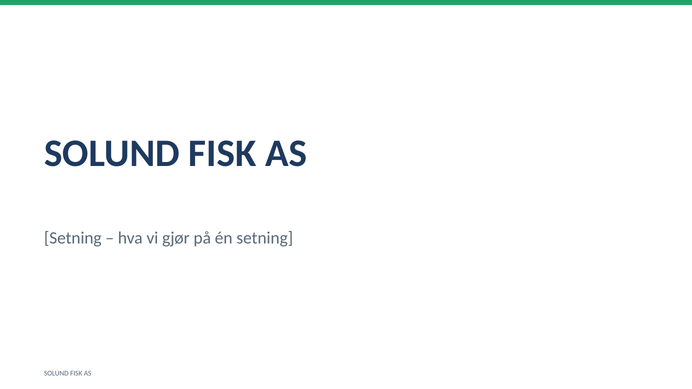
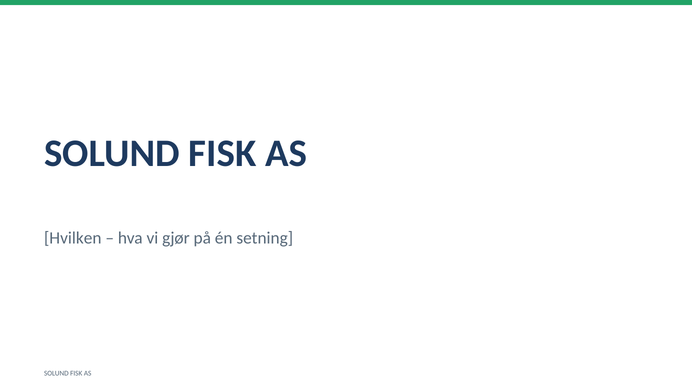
Setning at (73, 238): Setning -> Hvilken
